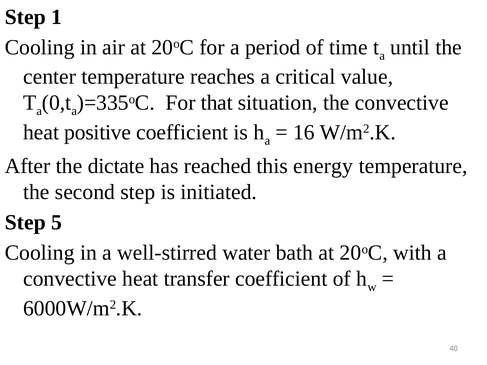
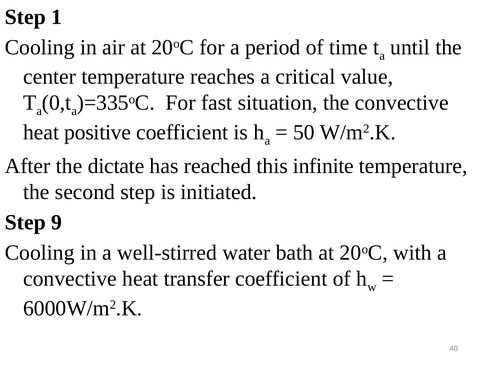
that: that -> fast
16: 16 -> 50
energy: energy -> infinite
5: 5 -> 9
